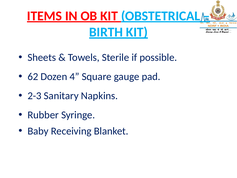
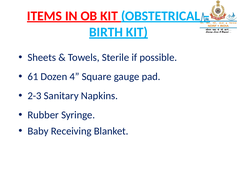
62: 62 -> 61
